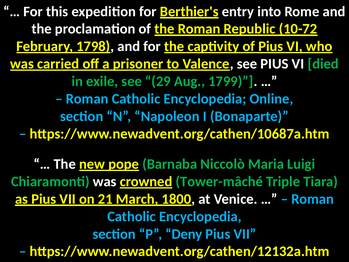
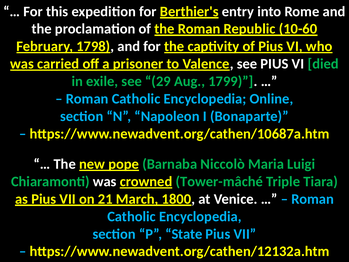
10-72: 10-72 -> 10-60
Deny: Deny -> State
